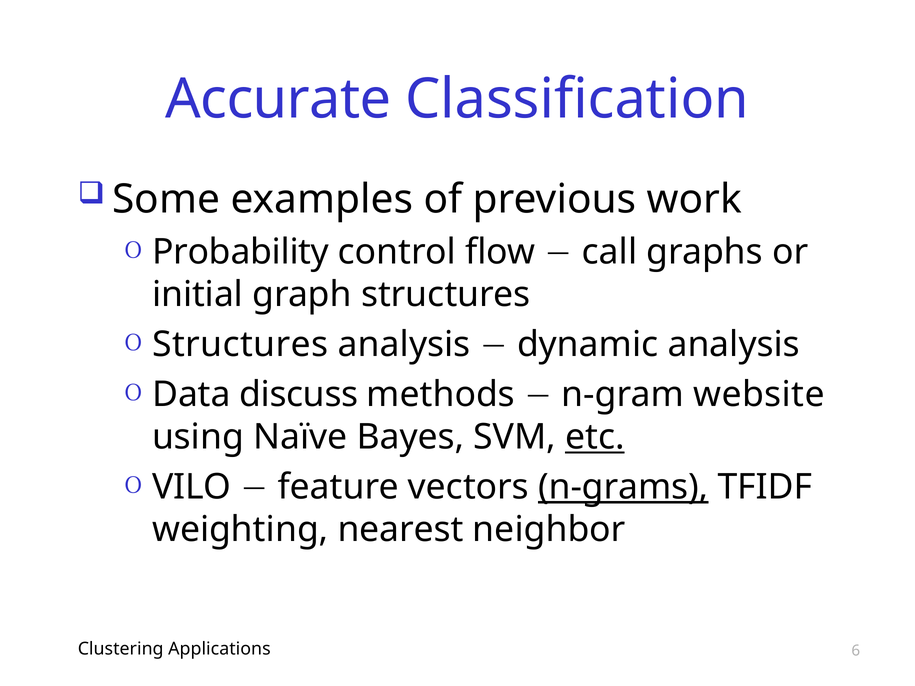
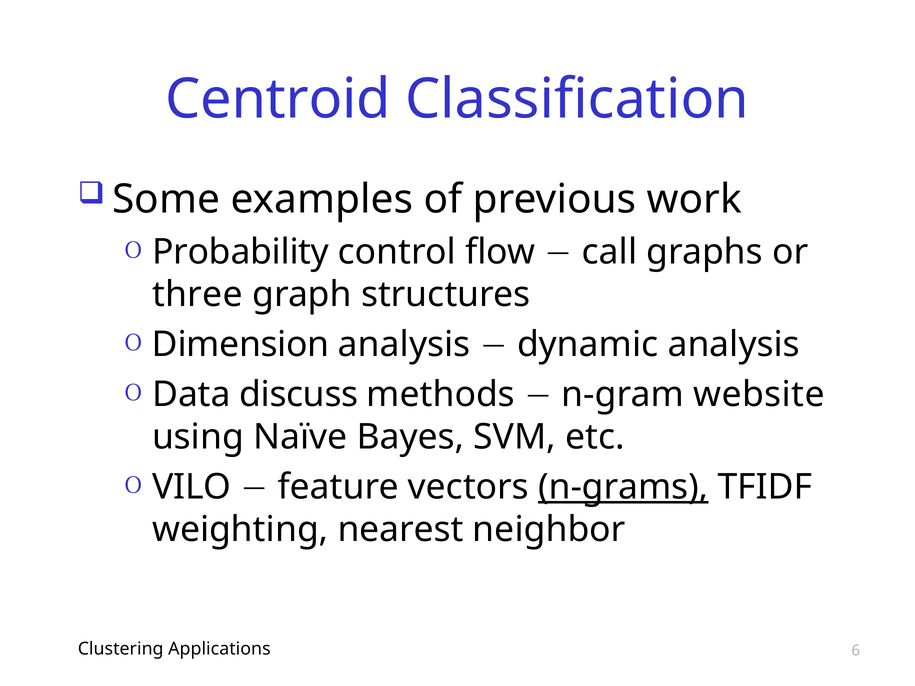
Accurate: Accurate -> Centroid
initial: initial -> three
Structures at (240, 345): Structures -> Dimension
etc underline: present -> none
